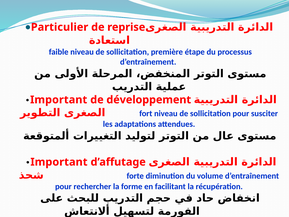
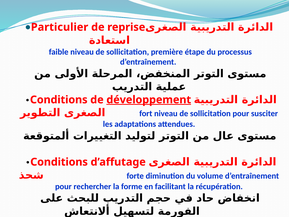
Important at (59, 100): Important -> Conditions
développement underline: none -> present
Important at (59, 162): Important -> Conditions
